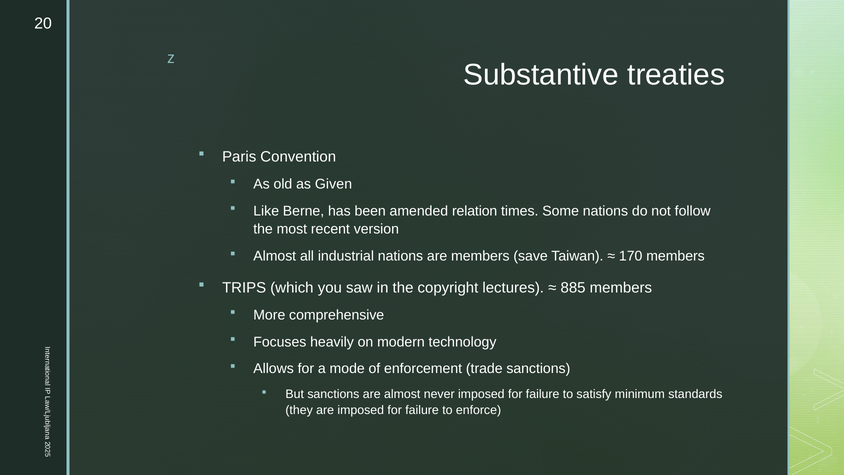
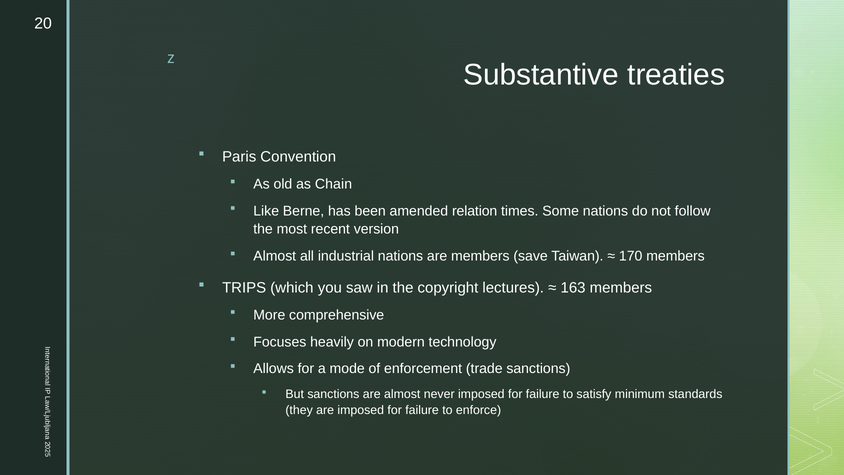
Given: Given -> Chain
885: 885 -> 163
